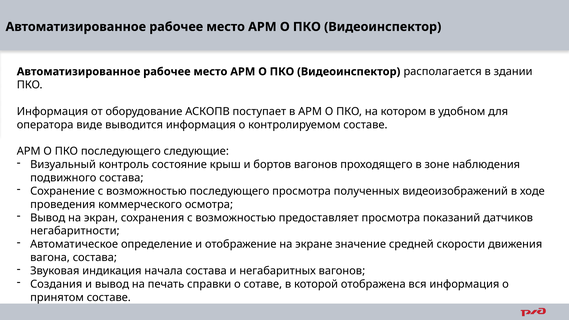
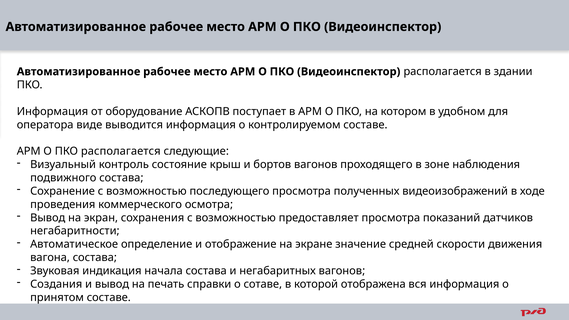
ПКО последующего: последующего -> располагается
